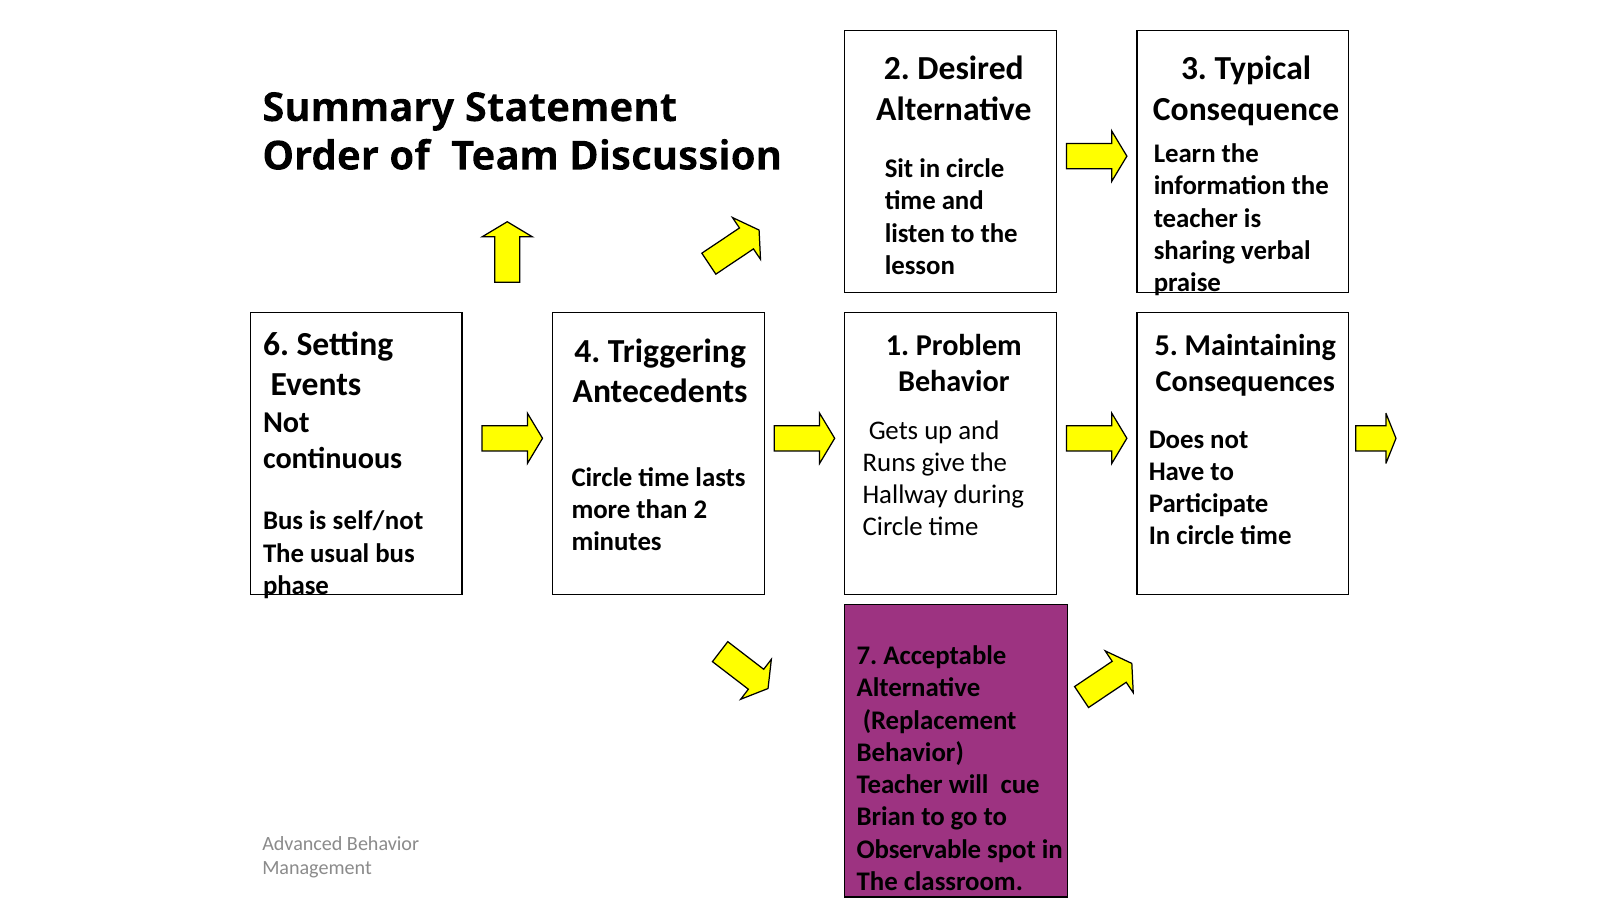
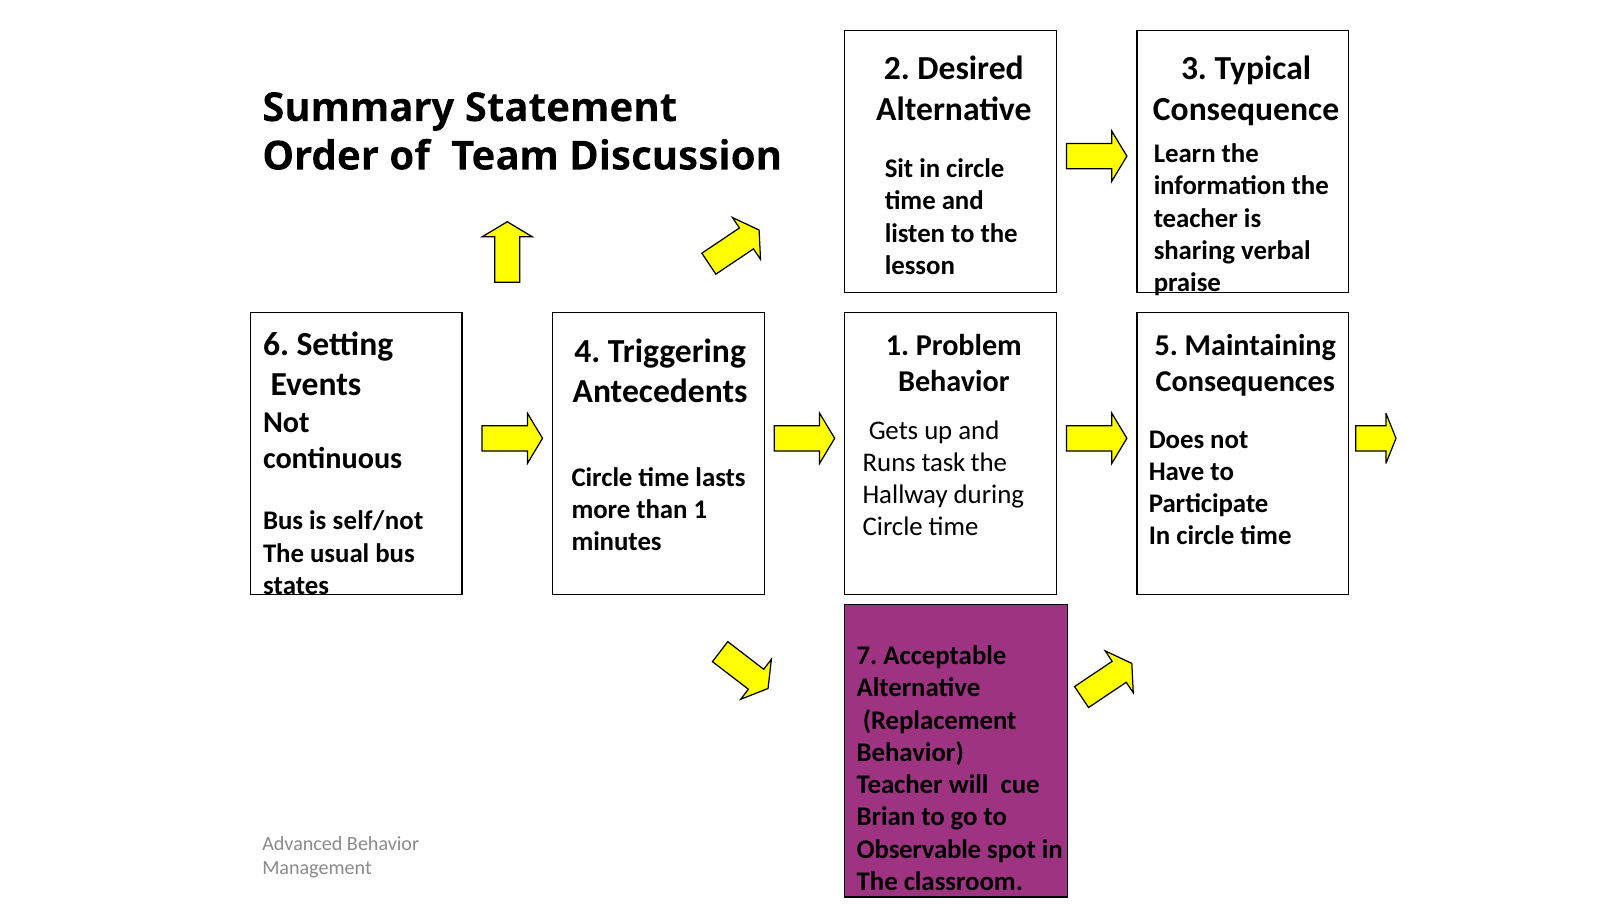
give: give -> task
than 2: 2 -> 1
phase: phase -> states
